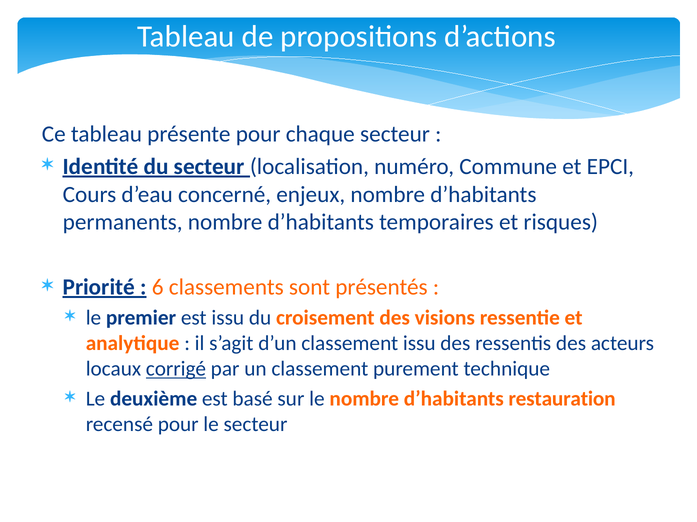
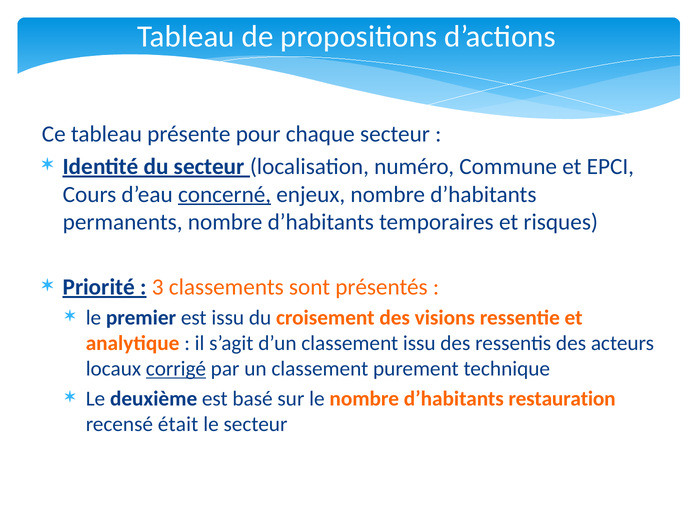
concerné underline: none -> present
6: 6 -> 3
recensé pour: pour -> était
